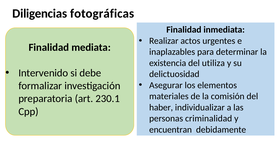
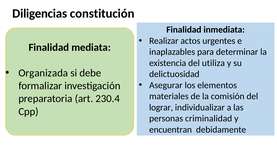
fotográficas: fotográficas -> constitución
Intervenido: Intervenido -> Organizada
230.1: 230.1 -> 230.4
haber: haber -> lograr
